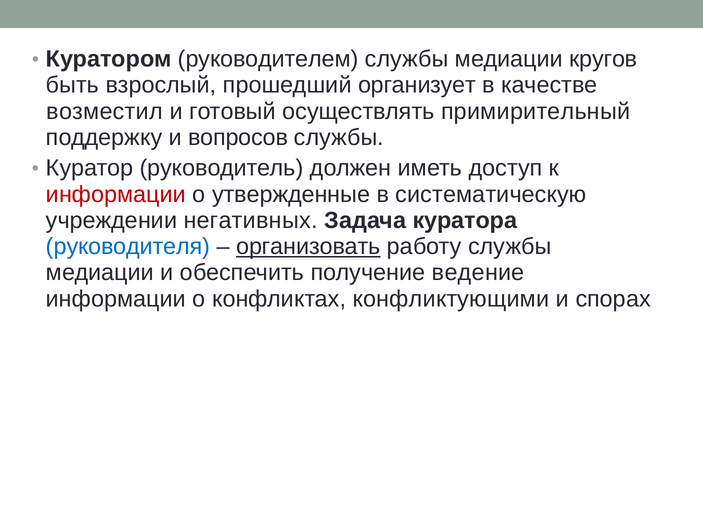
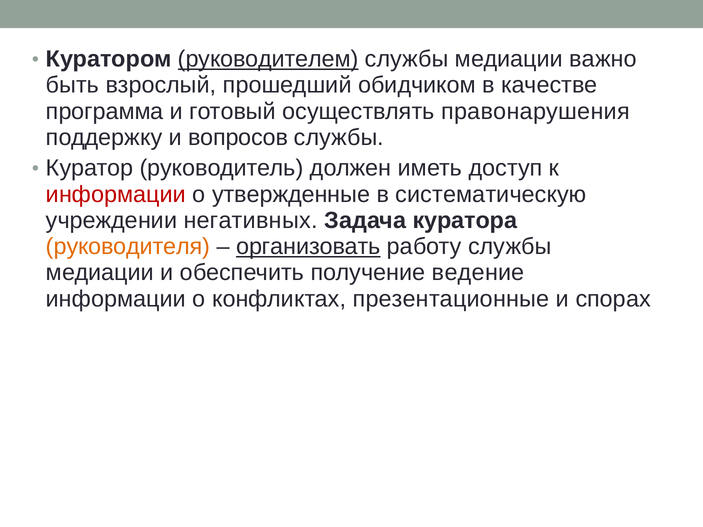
руководителем underline: none -> present
кругов: кругов -> важно
организует: организует -> обидчиком
возместил: возместил -> программа
примирительный: примирительный -> правонарушения
руководителя colour: blue -> orange
конфликтующими: конфликтующими -> презентационные
